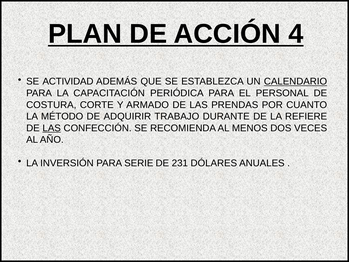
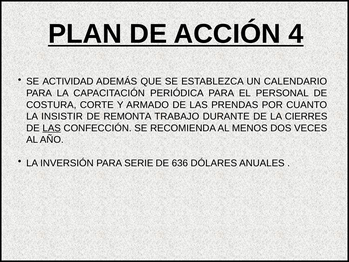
CALENDARIO underline: present -> none
MÉTODO: MÉTODO -> INSISTIR
ADQUIRIR: ADQUIRIR -> REMONTA
REFIERE: REFIERE -> CIERRES
231: 231 -> 636
